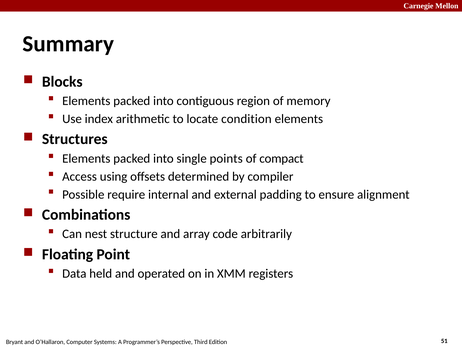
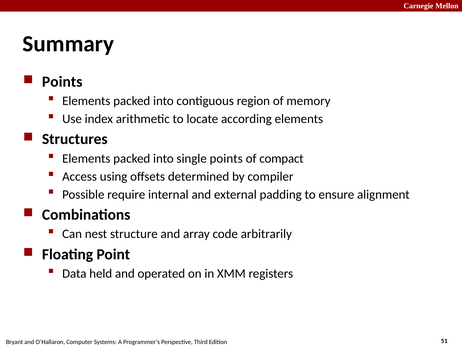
Blocks at (62, 81): Blocks -> Points
condition: condition -> according
